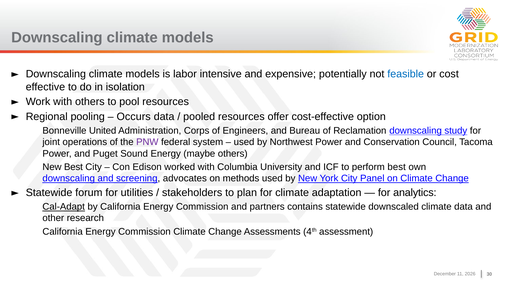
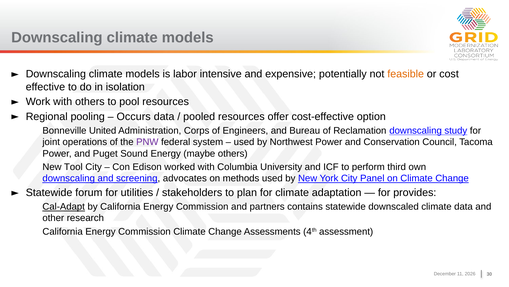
feasible colour: blue -> orange
Best at (73, 167): Best -> Tool
perform best: best -> third
analytics: analytics -> provides
